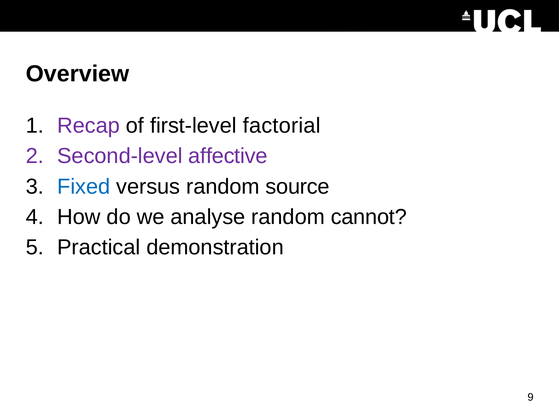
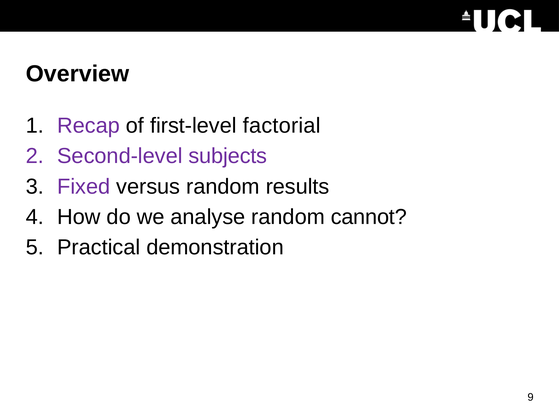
affective: affective -> subjects
Fixed colour: blue -> purple
source: source -> results
